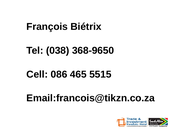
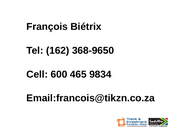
038: 038 -> 162
086: 086 -> 600
5515: 5515 -> 9834
